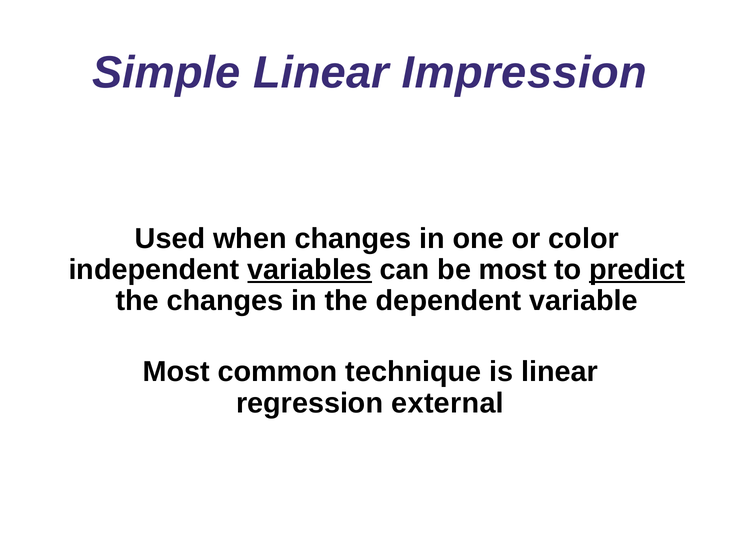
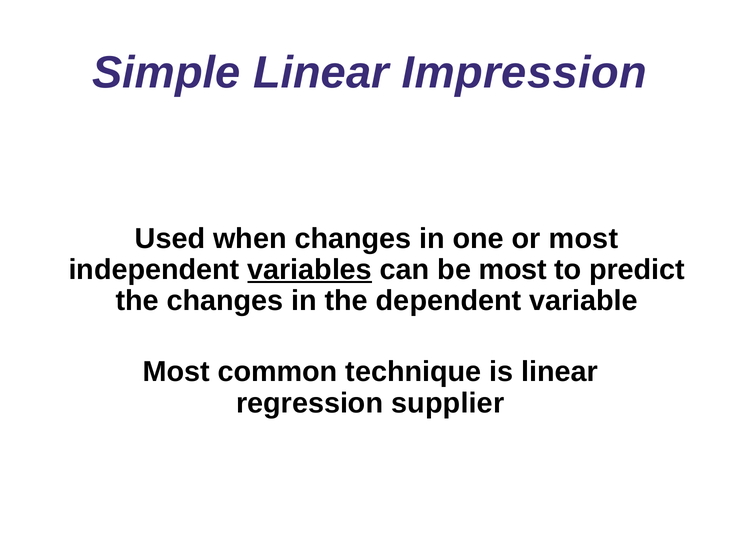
or color: color -> most
predict underline: present -> none
external: external -> supplier
